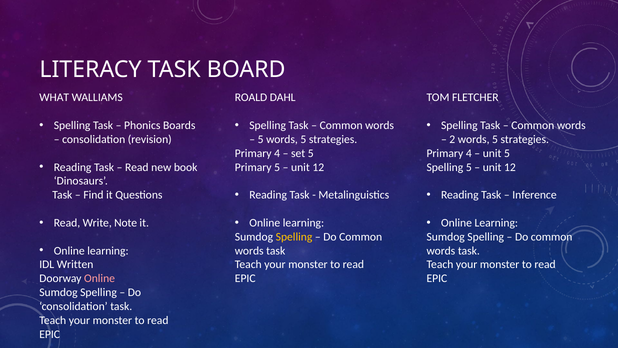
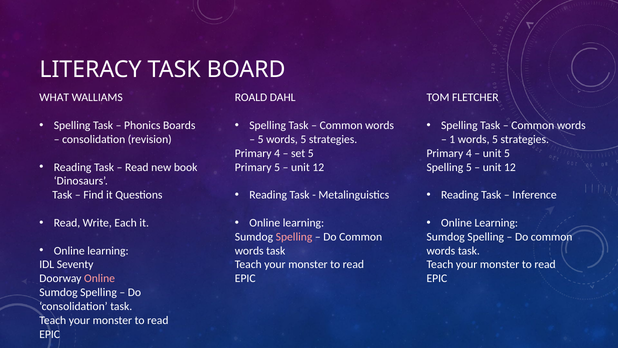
2: 2 -> 1
Note: Note -> Each
Spelling at (294, 237) colour: yellow -> pink
Written: Written -> Seventy
